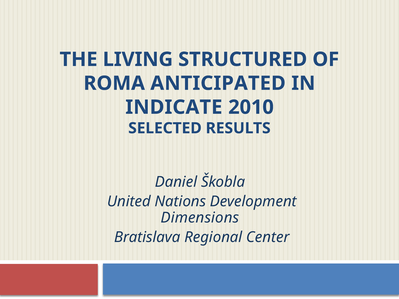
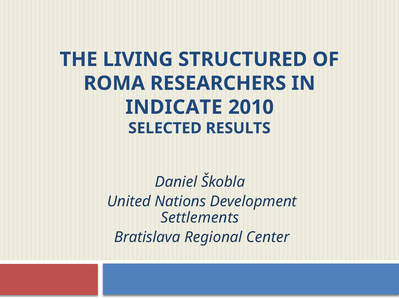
ANTICIPATED: ANTICIPATED -> RESEARCHERS
Dimensions: Dimensions -> Settlements
